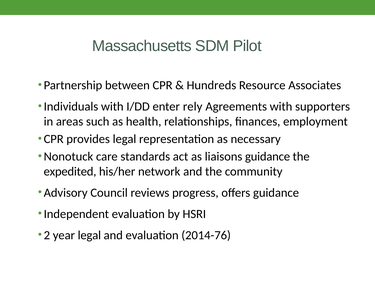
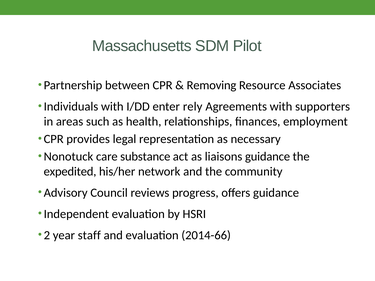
Hundreds: Hundreds -> Removing
standards: standards -> substance
year legal: legal -> staff
2014-76: 2014-76 -> 2014-66
